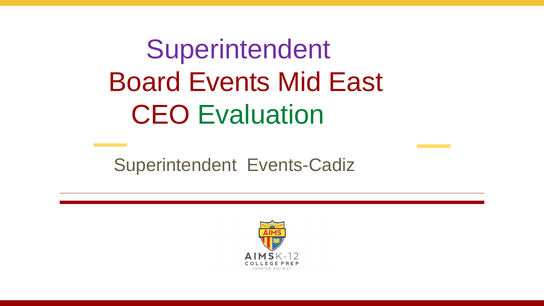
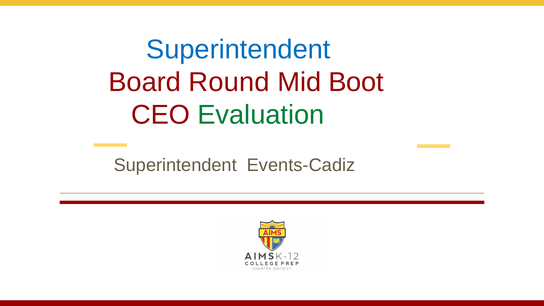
Superintendent at (238, 50) colour: purple -> blue
Events: Events -> Round
East: East -> Boot
